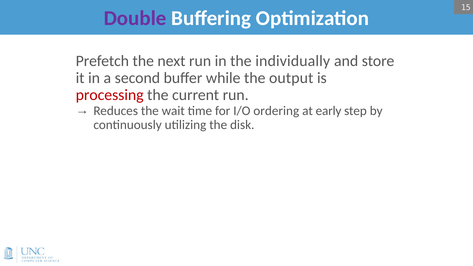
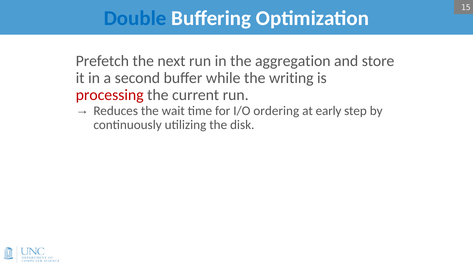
Double colour: purple -> blue
individually: individually -> aggregation
output: output -> writing
